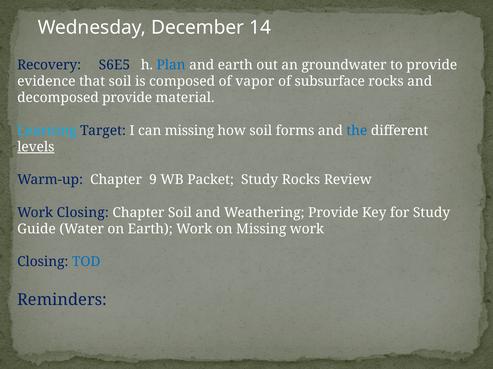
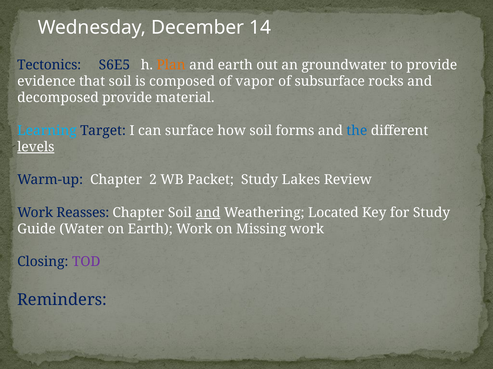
Recovery: Recovery -> Tectonics
Plan colour: blue -> orange
can missing: missing -> surface
9: 9 -> 2
Study Rocks: Rocks -> Lakes
Closing at (83, 213): Closing -> Reasses
and at (208, 213) underline: none -> present
Weathering Provide: Provide -> Located
TOD colour: blue -> purple
